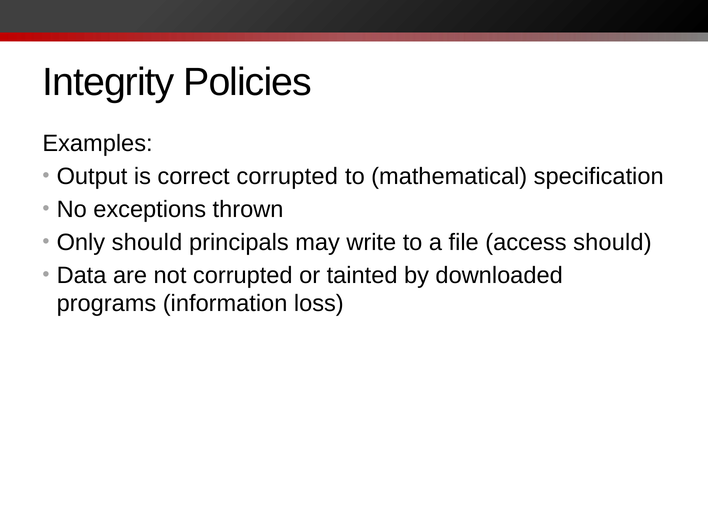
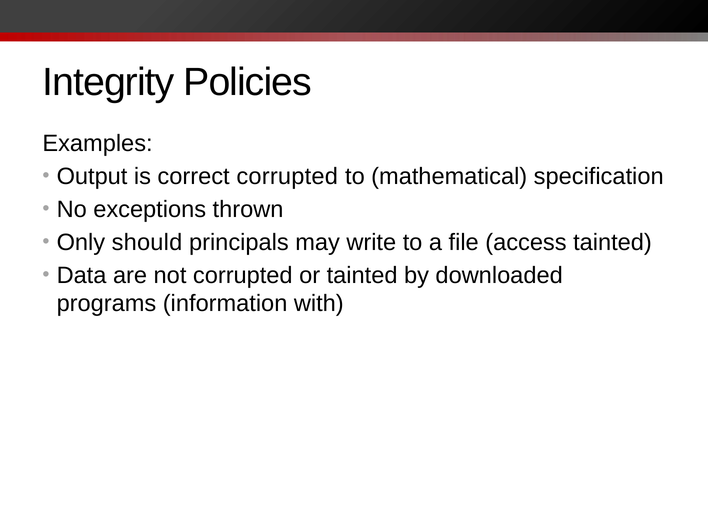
access should: should -> tainted
loss: loss -> with
